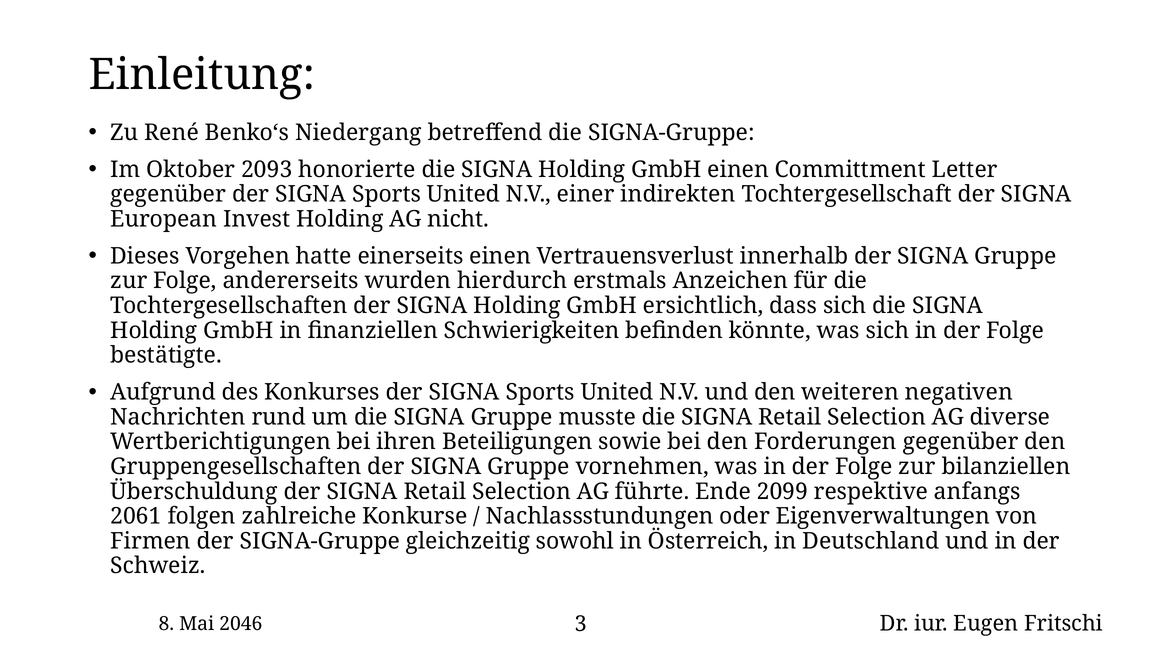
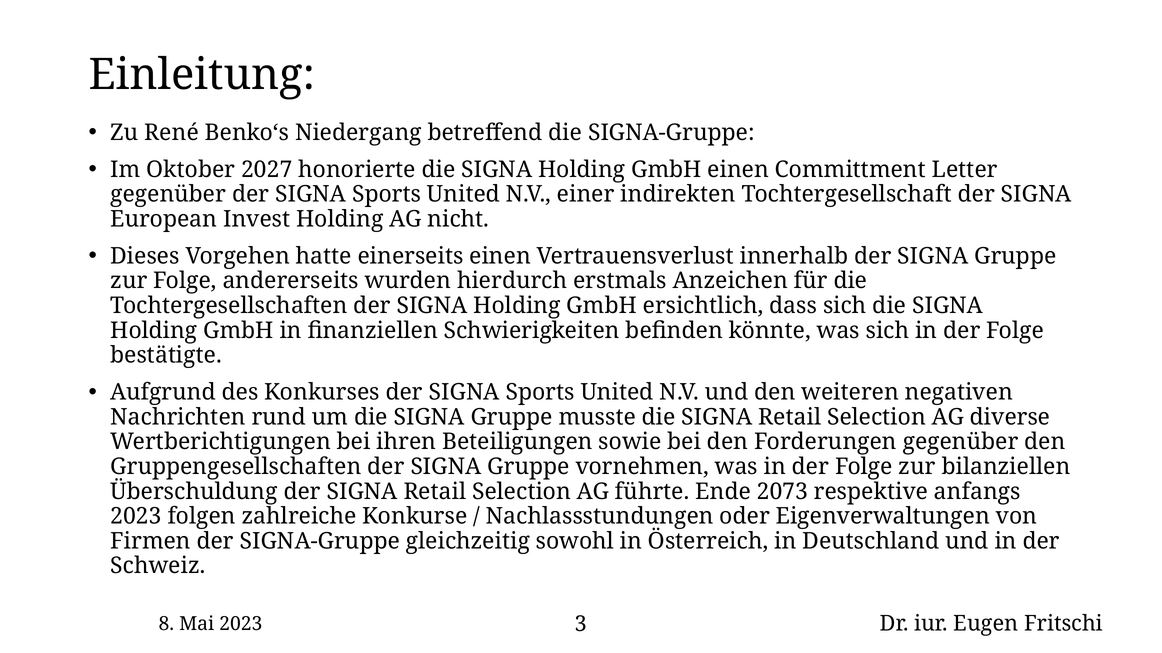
2093: 2093 -> 2027
2099: 2099 -> 2073
2061 at (136, 517): 2061 -> 2023
Mai 2046: 2046 -> 2023
